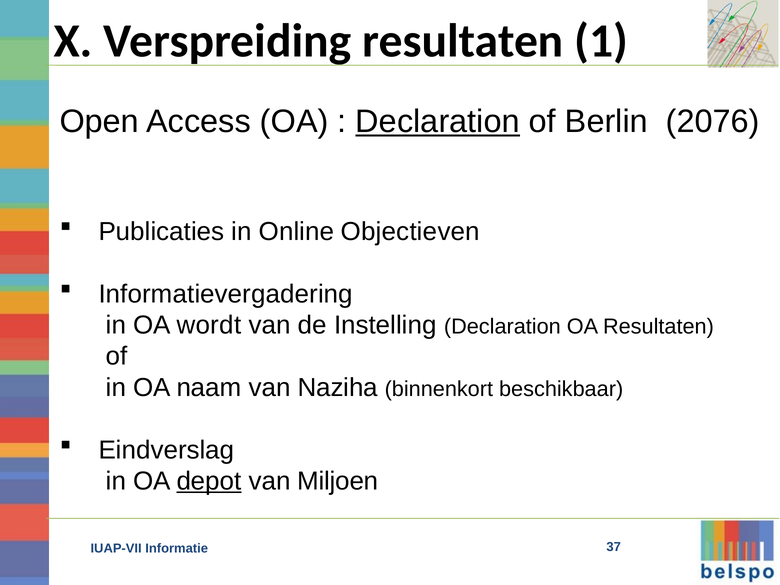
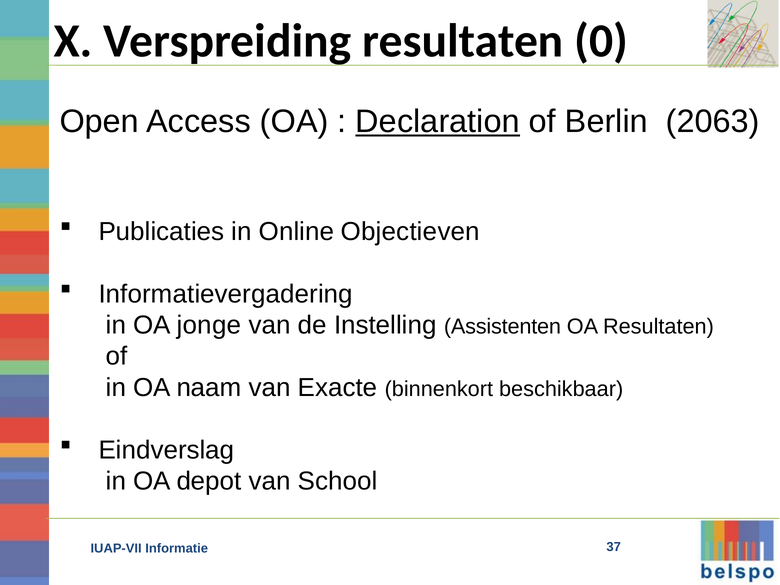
1: 1 -> 0
2076: 2076 -> 2063
wordt: wordt -> jonge
Instelling Declaration: Declaration -> Assistenten
Naziha: Naziha -> Exacte
depot underline: present -> none
Miljoen: Miljoen -> School
